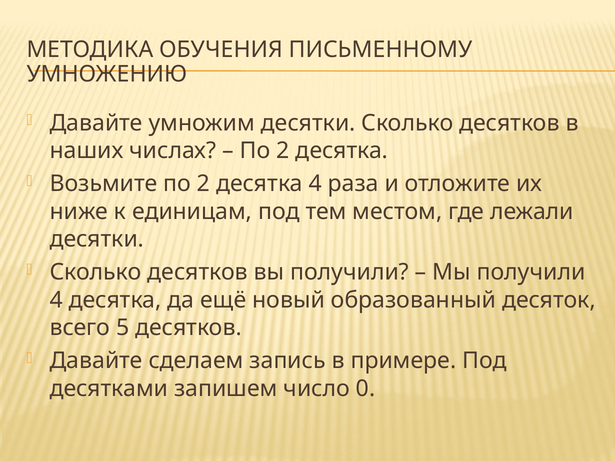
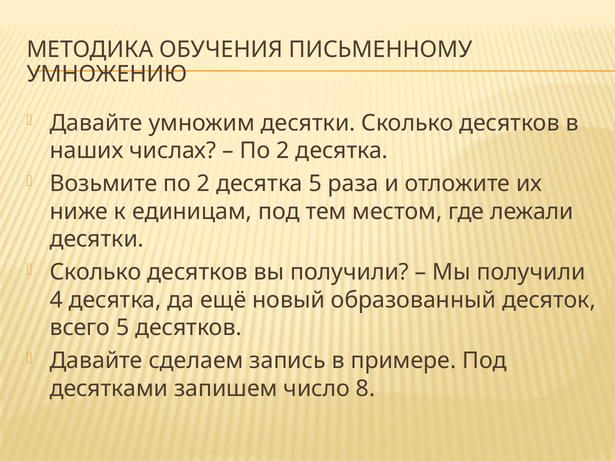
десятка 4: 4 -> 5
0: 0 -> 8
